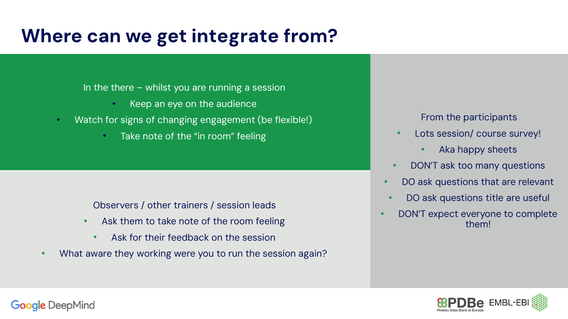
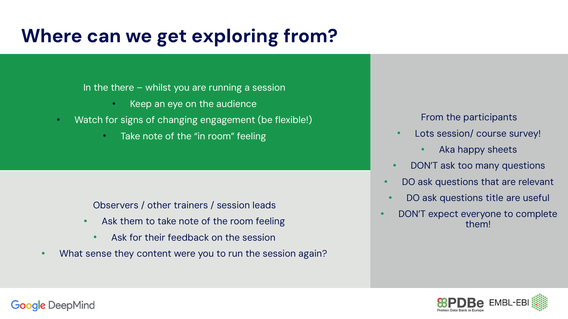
integrate: integrate -> exploring
aware: aware -> sense
working: working -> content
